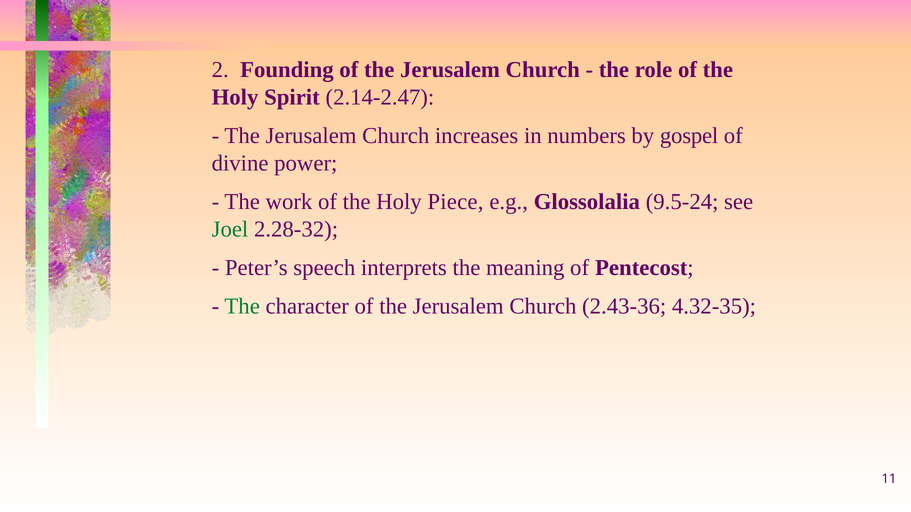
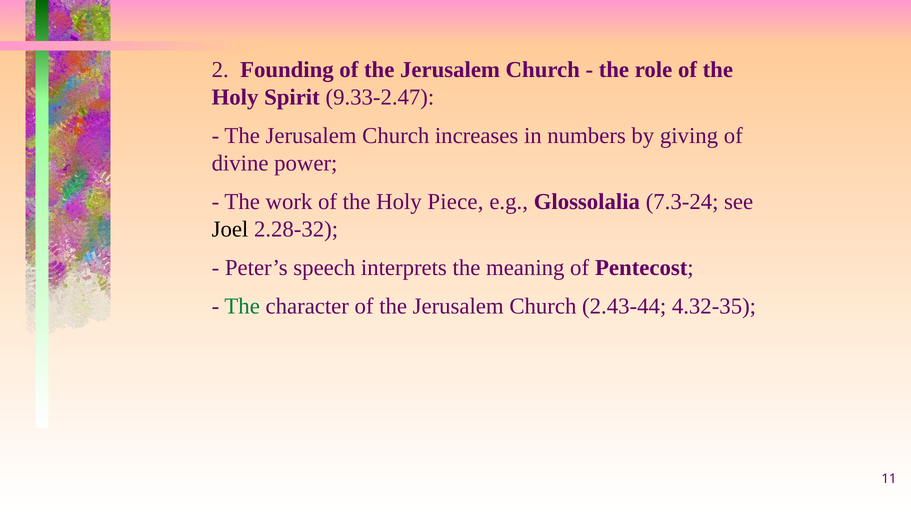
2.14-2.47: 2.14-2.47 -> 9.33-2.47
gospel: gospel -> giving
9.5-24: 9.5-24 -> 7.3-24
Joel colour: green -> black
2.43-36: 2.43-36 -> 2.43-44
